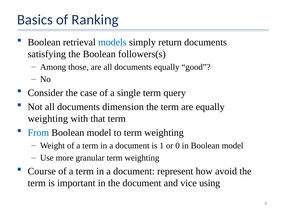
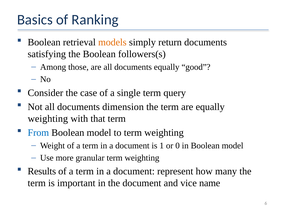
models colour: blue -> orange
Course: Course -> Results
avoid: avoid -> many
using: using -> name
